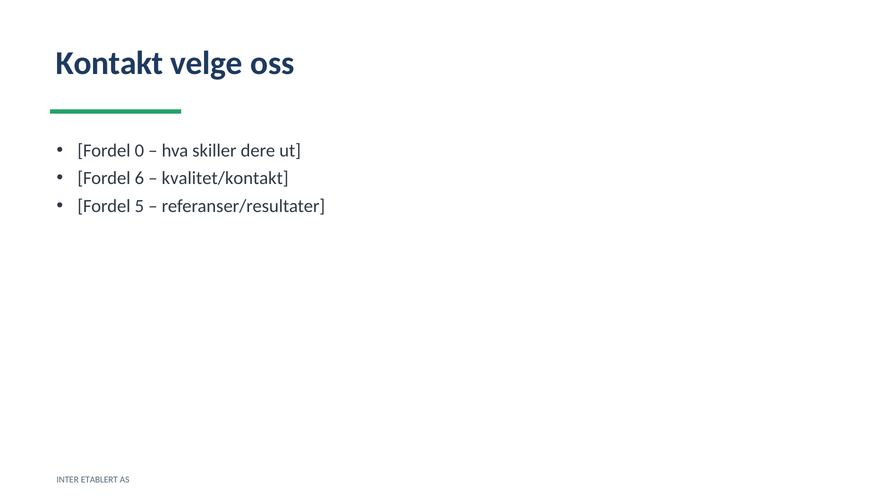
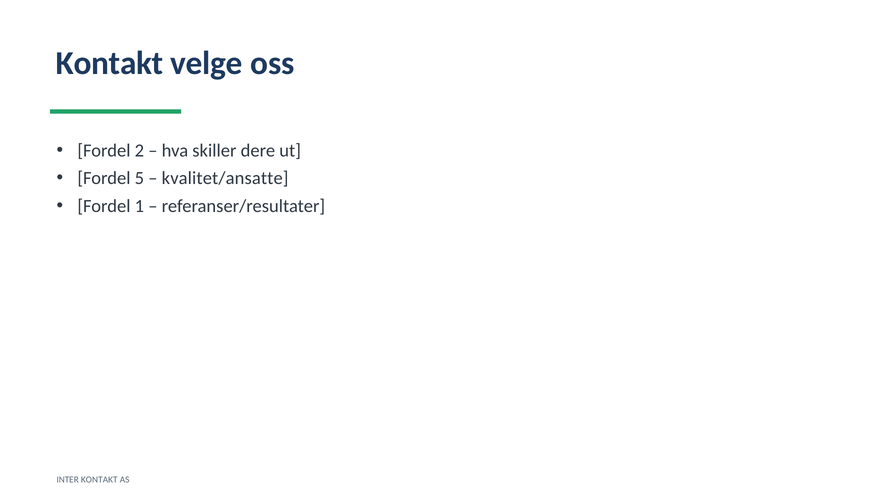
0: 0 -> 2
6: 6 -> 5
kvalitet/kontakt: kvalitet/kontakt -> kvalitet/ansatte
5: 5 -> 1
INTER ETABLERT: ETABLERT -> KONTAKT
